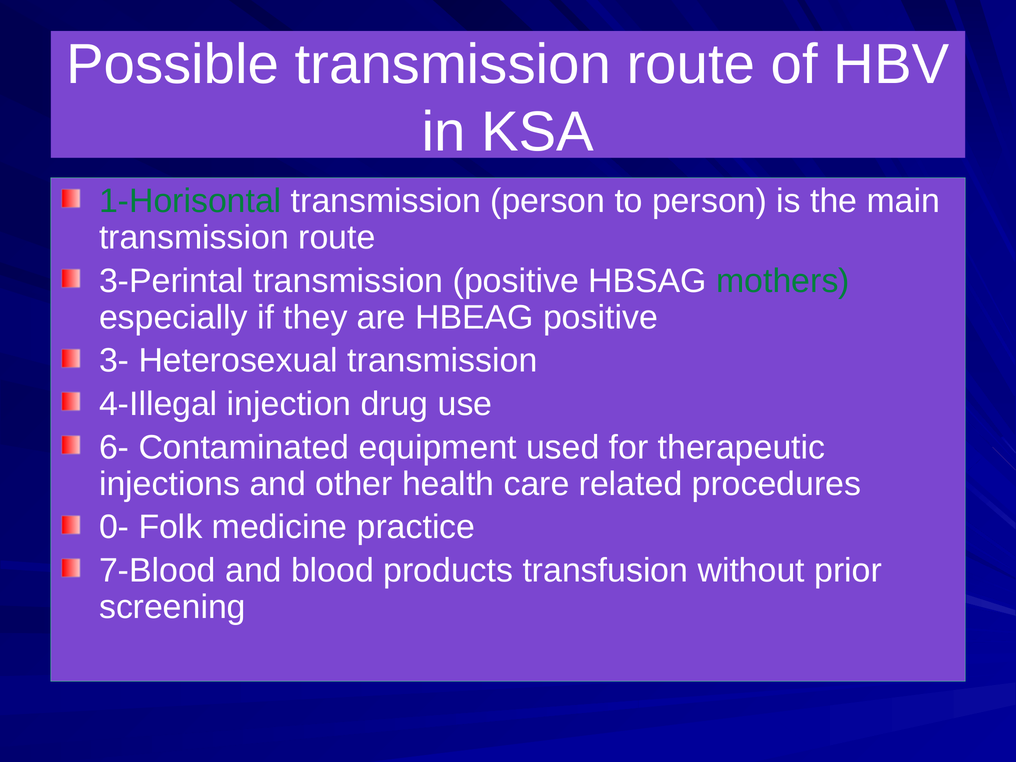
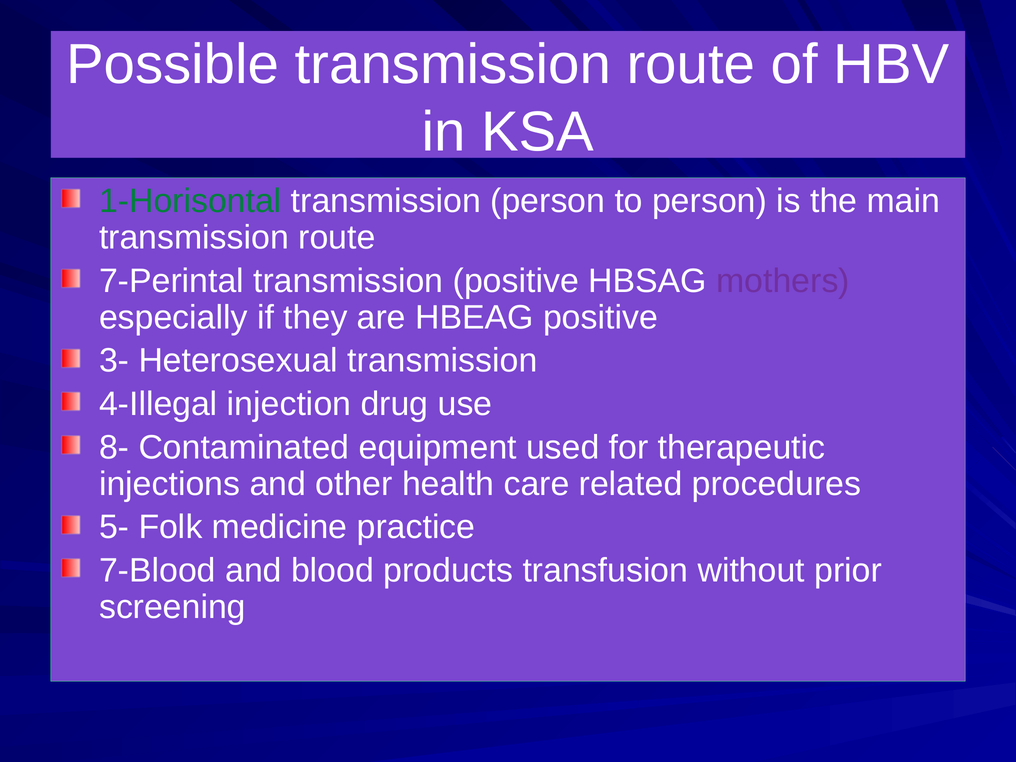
3-Perintal: 3-Perintal -> 7-Perintal
mothers colour: green -> purple
6-: 6- -> 8-
0-: 0- -> 5-
